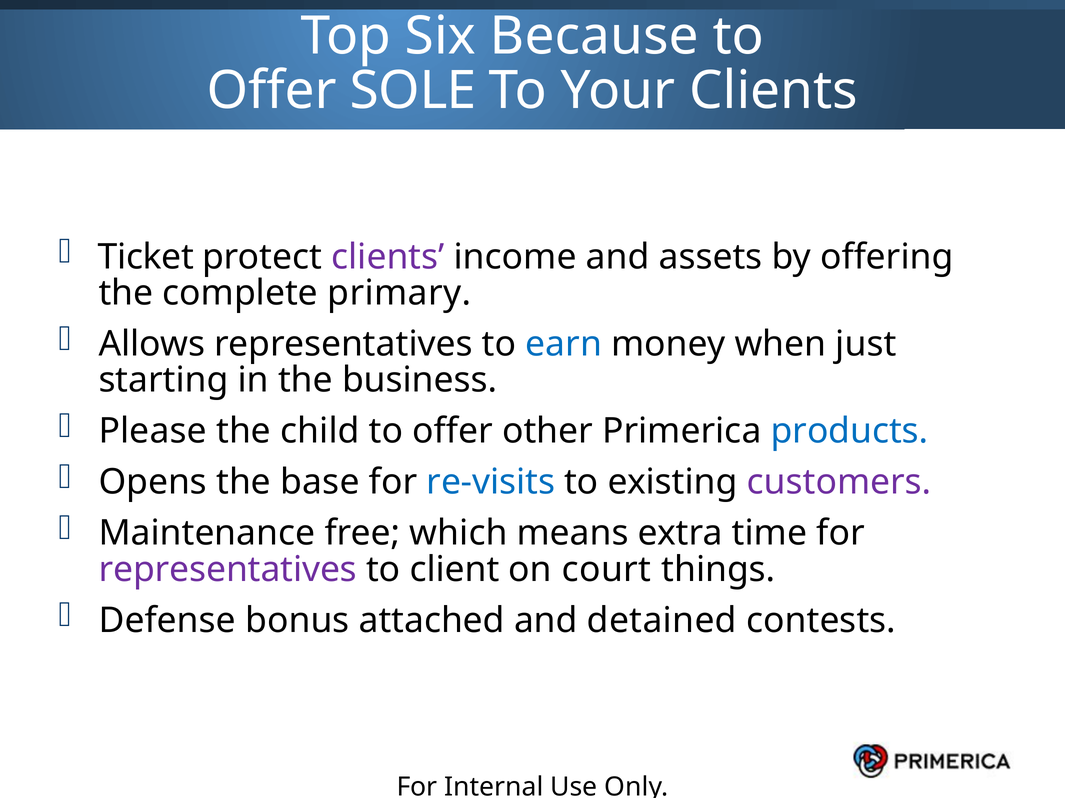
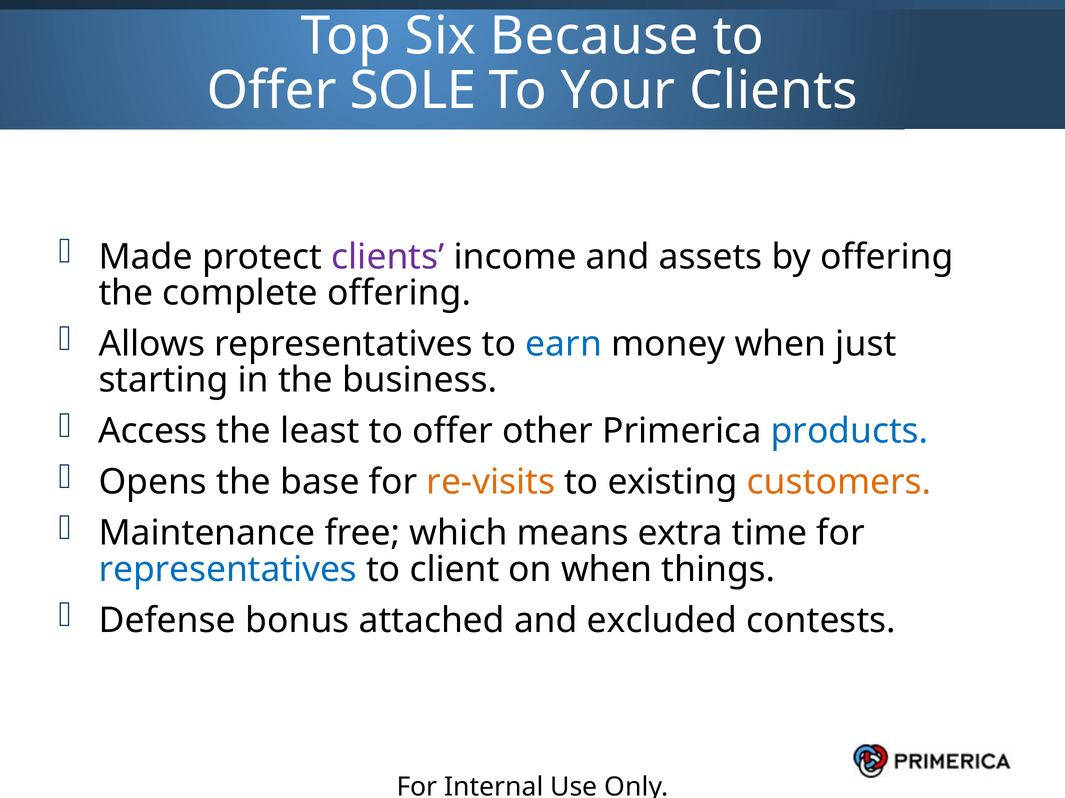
Ticket: Ticket -> Made
complete primary: primary -> offering
Please: Please -> Access
child: child -> least
re-visits colour: blue -> orange
customers colour: purple -> orange
representatives at (228, 570) colour: purple -> blue
on court: court -> when
detained: detained -> excluded
